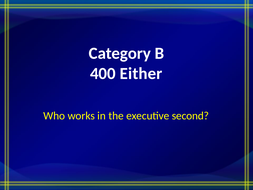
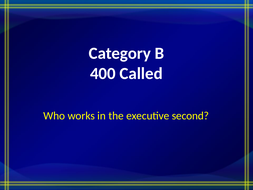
Either: Either -> Called
